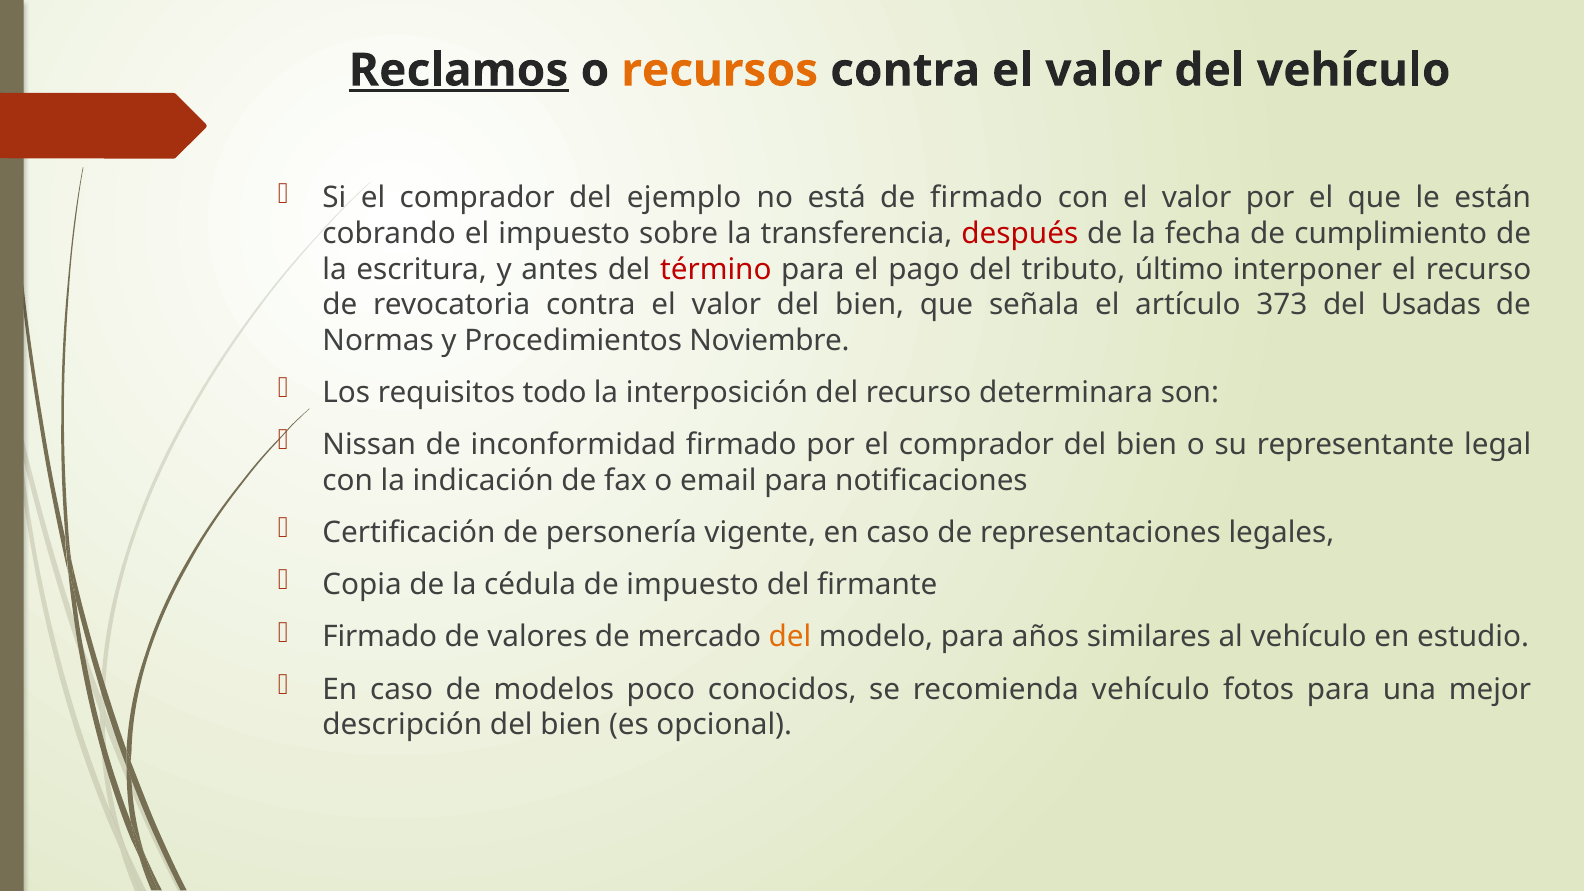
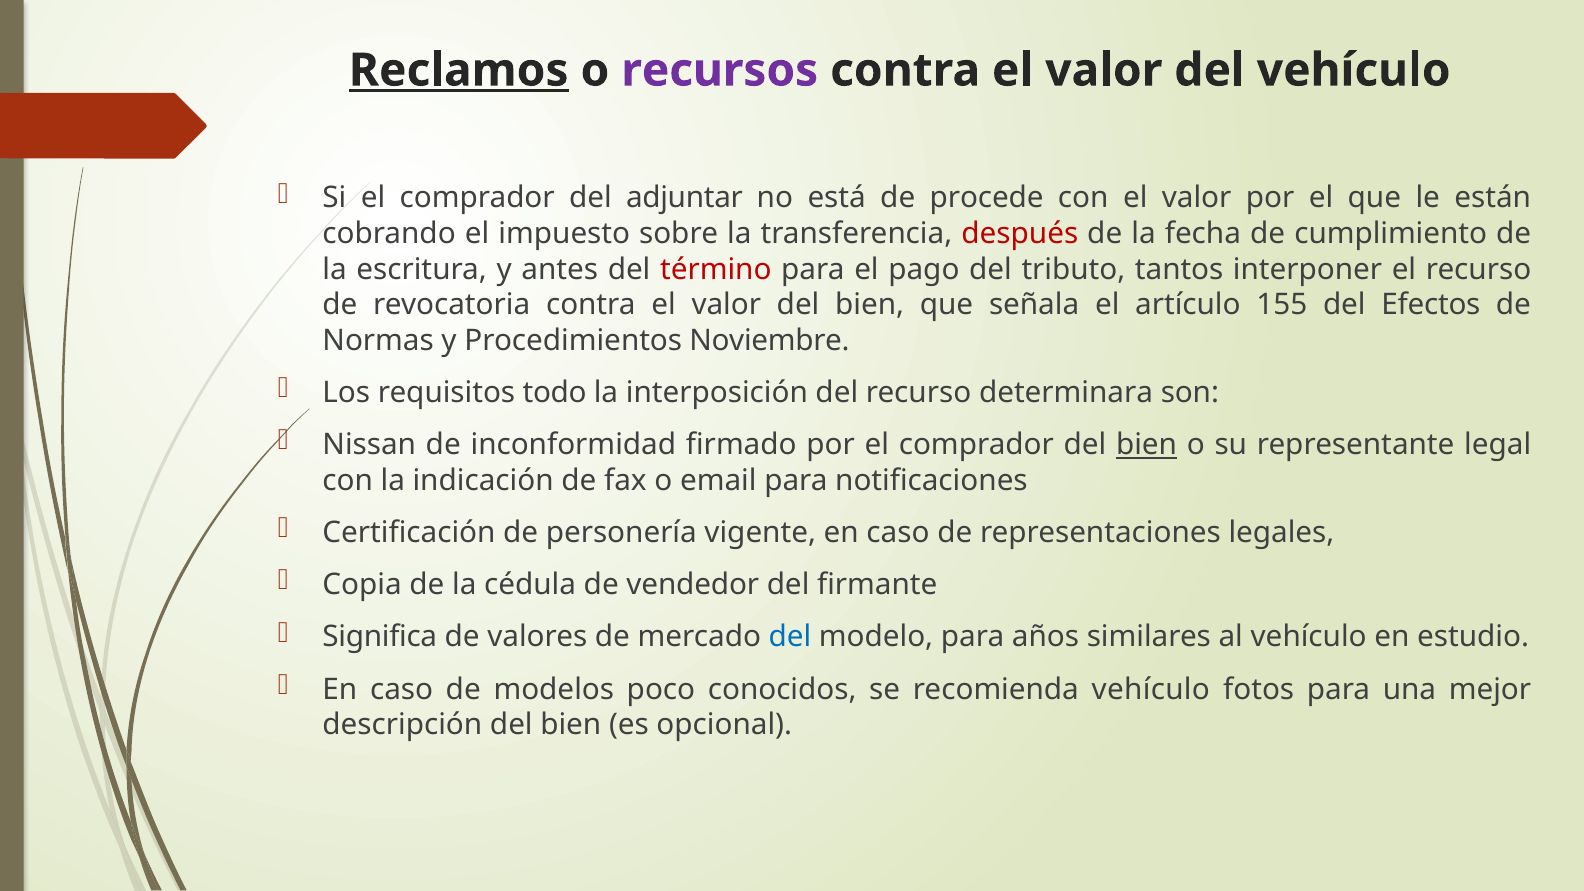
recursos colour: orange -> purple
ejemplo: ejemplo -> adjuntar
de firmado: firmado -> procede
último: último -> tantos
373: 373 -> 155
Usadas: Usadas -> Efectos
bien at (1147, 445) underline: none -> present
de impuesto: impuesto -> vendedor
Firmado at (380, 637): Firmado -> Significa
del at (790, 637) colour: orange -> blue
